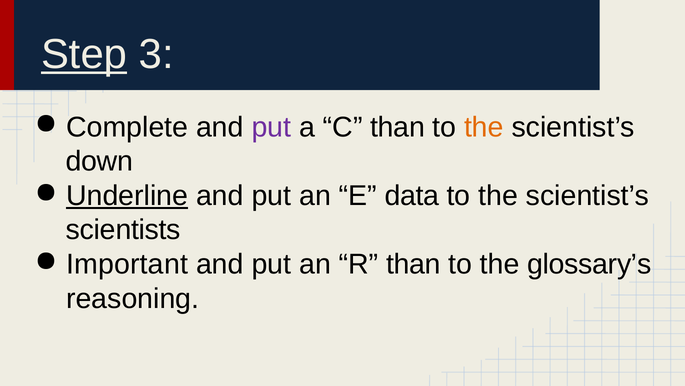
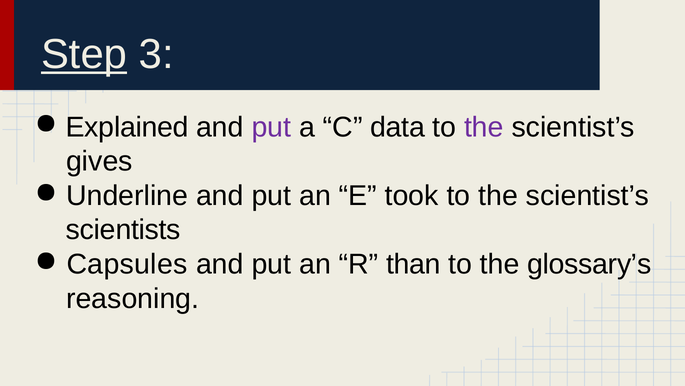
Complete: Complete -> Explained
C than: than -> data
the at (484, 127) colour: orange -> purple
down: down -> gives
Underline underline: present -> none
data: data -> took
Important: Important -> Capsules
